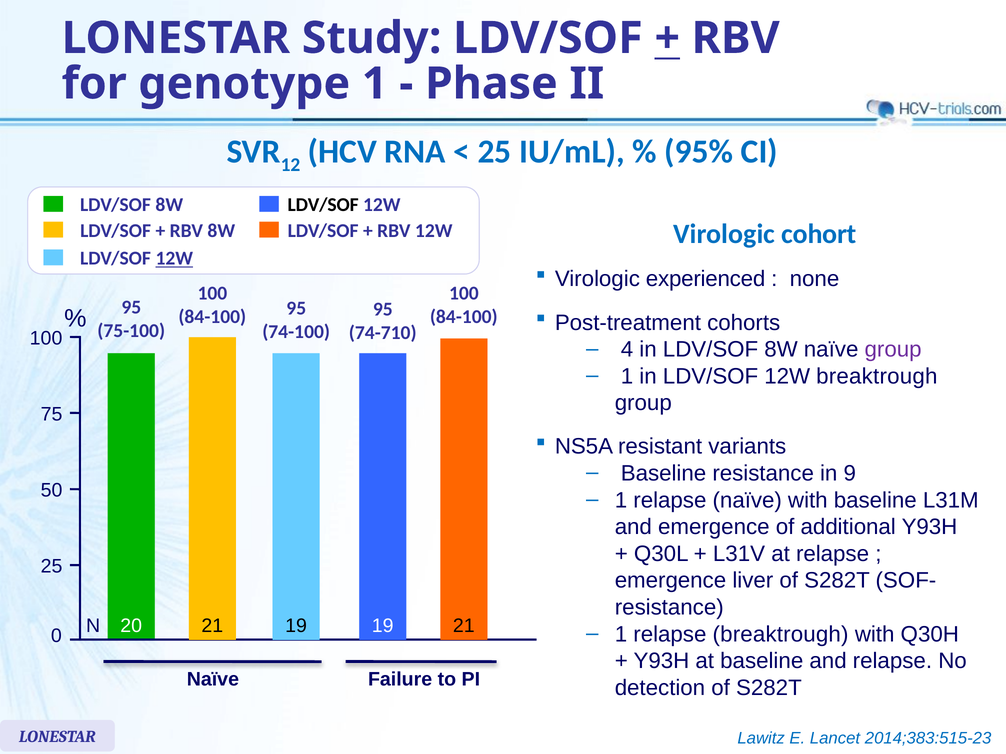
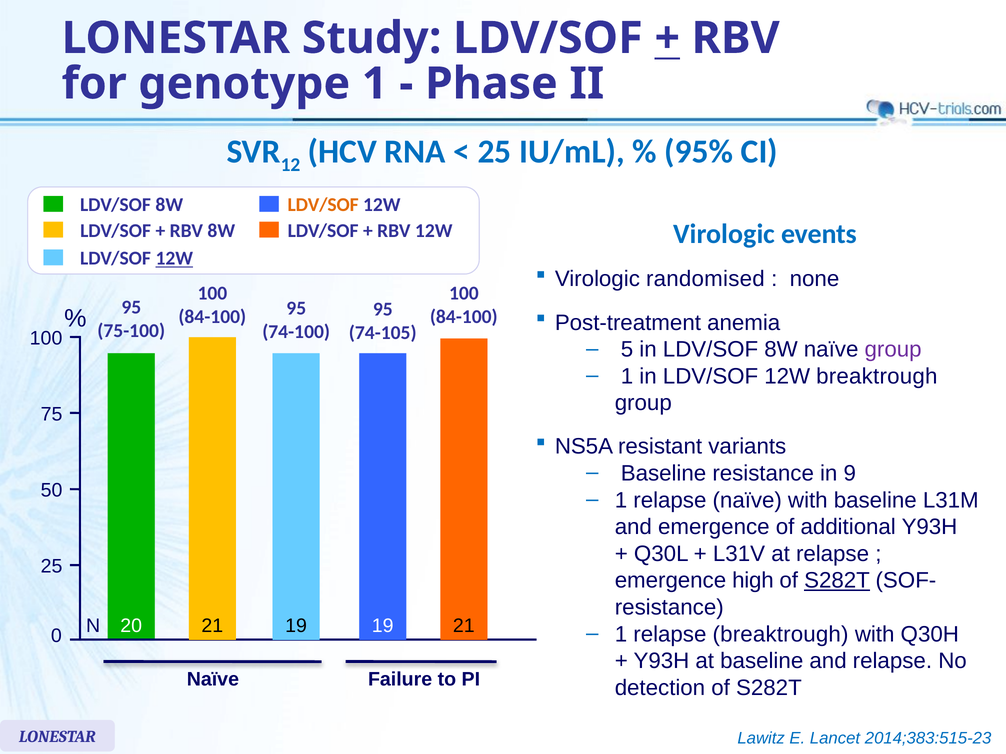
LDV/SOF at (323, 205) colour: black -> orange
cohort: cohort -> events
experienced: experienced -> randomised
cohorts: cohorts -> anemia
74-710: 74-710 -> 74-105
4: 4 -> 5
liver: liver -> high
S282T at (837, 581) underline: none -> present
